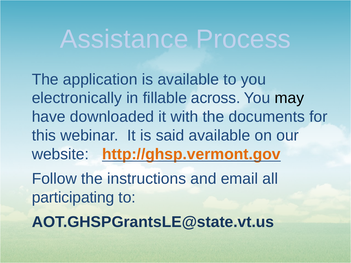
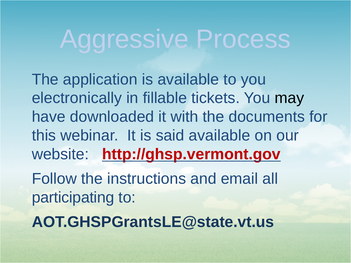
Assistance: Assistance -> Aggressive
across: across -> tickets
http://ghsp.vermont.gov colour: orange -> red
